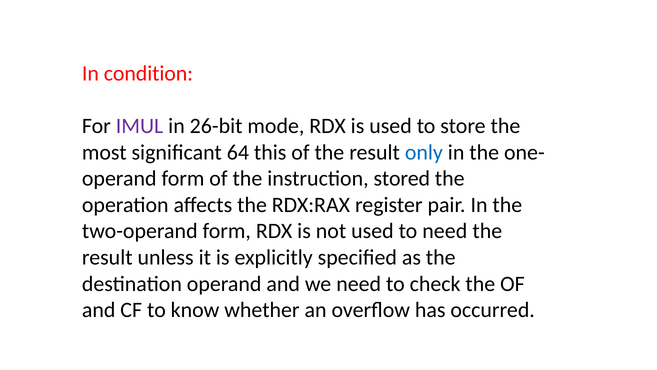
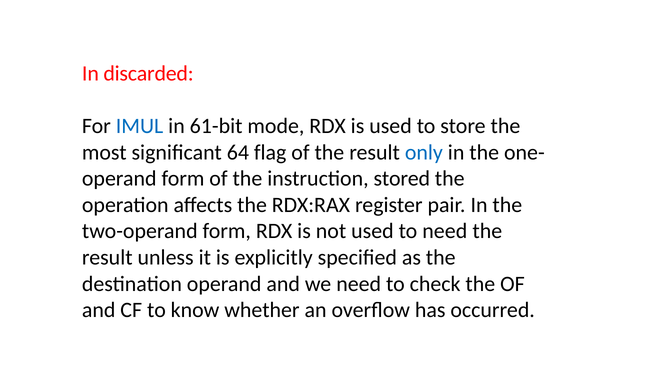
condition: condition -> discarded
IMUL colour: purple -> blue
26-bit: 26-bit -> 61-bit
this: this -> flag
